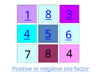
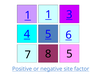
1 8: 8 -> 1
8 4: 4 -> 5
